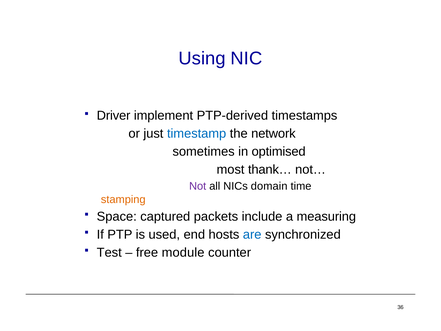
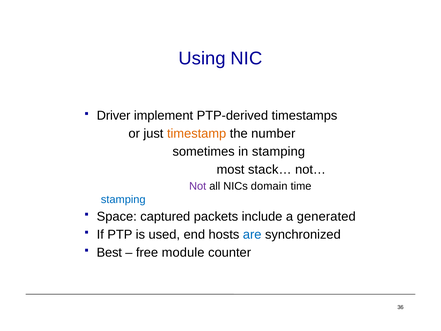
timestamp colour: blue -> orange
network: network -> number
in optimised: optimised -> stamping
thank…: thank… -> stack…
stamping at (123, 199) colour: orange -> blue
measuring: measuring -> generated
Test: Test -> Best
